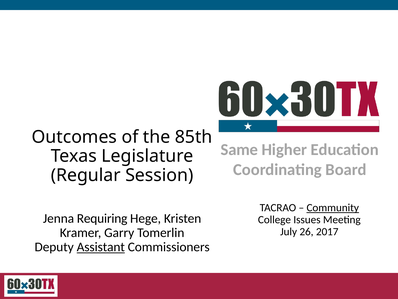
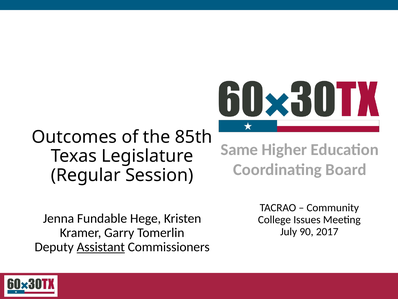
Community underline: present -> none
Requiring: Requiring -> Fundable
26: 26 -> 90
